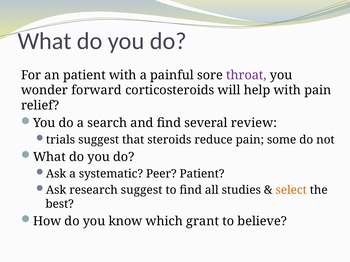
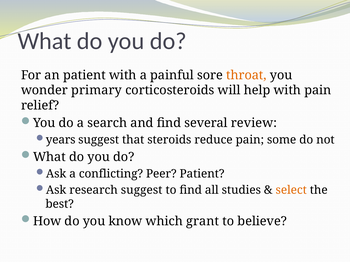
throat colour: purple -> orange
forward: forward -> primary
trials: trials -> years
systematic: systematic -> conflicting
